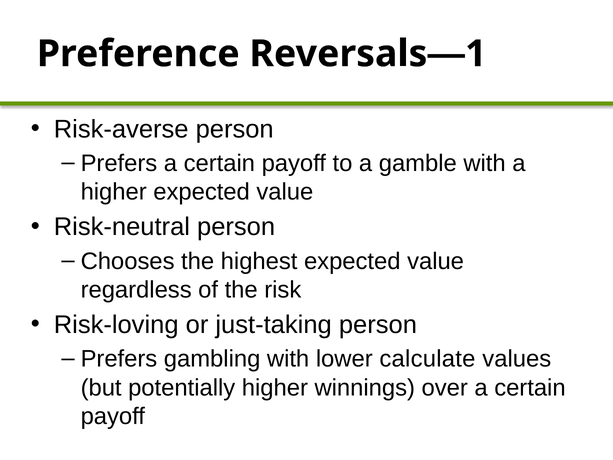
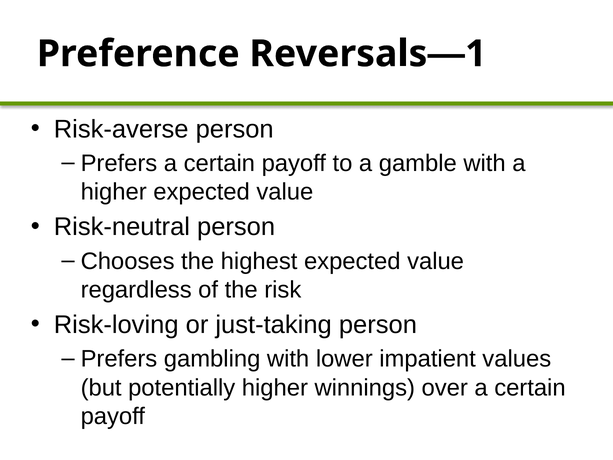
calculate: calculate -> impatient
